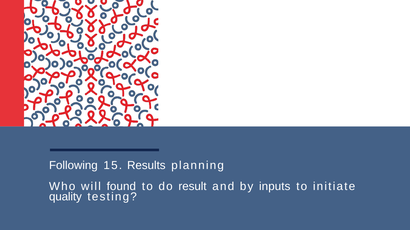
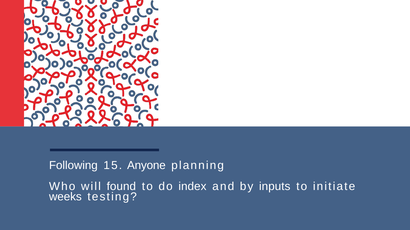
Results: Results -> Anyone
result: result -> index
quality: quality -> weeks
